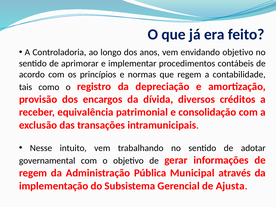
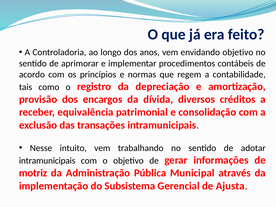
governamental at (47, 161): governamental -> intramunicipais
regem at (33, 173): regem -> motriz
